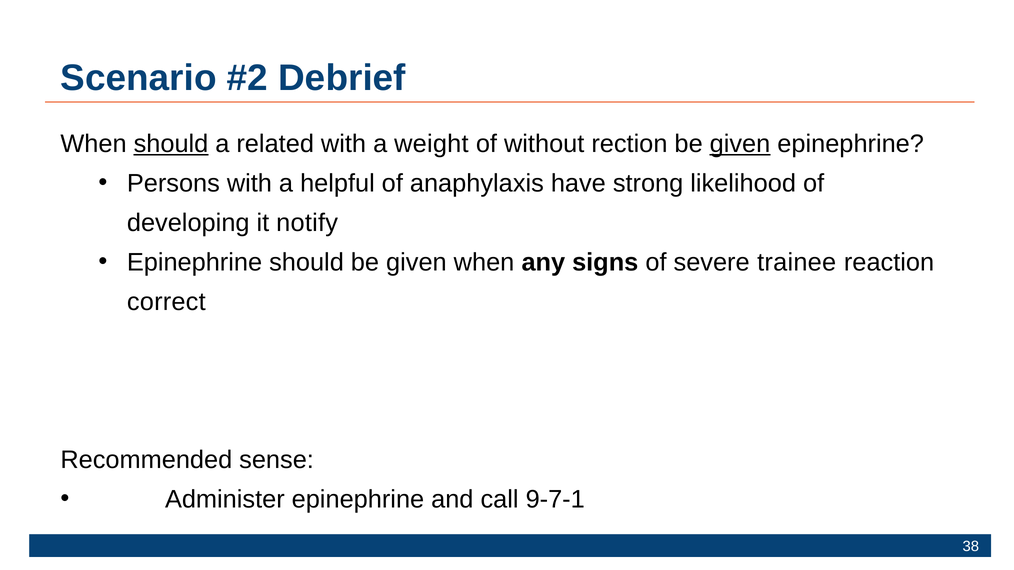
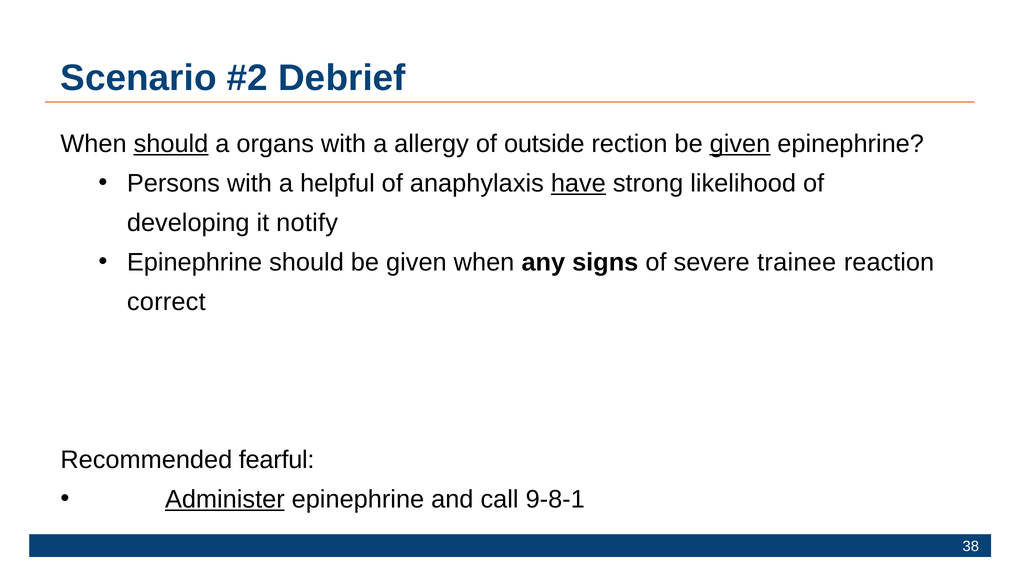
related: related -> organs
weight: weight -> allergy
without: without -> outside
have underline: none -> present
sense: sense -> fearful
Administer underline: none -> present
9-7-1: 9-7-1 -> 9-8-1
